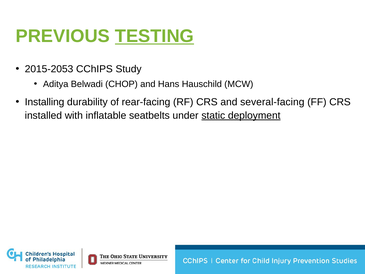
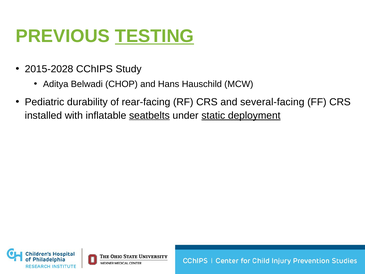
2015-2053: 2015-2053 -> 2015-2028
Installing: Installing -> Pediatric
seatbelts underline: none -> present
